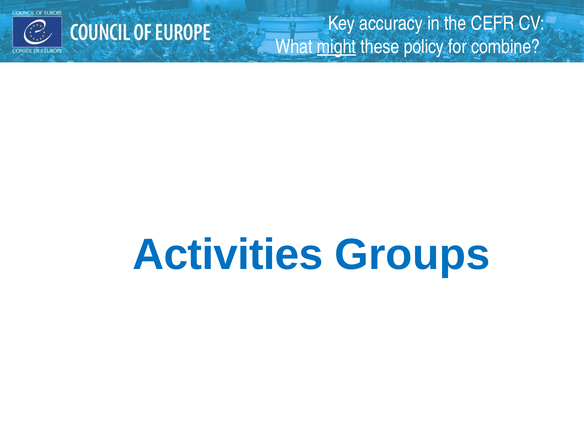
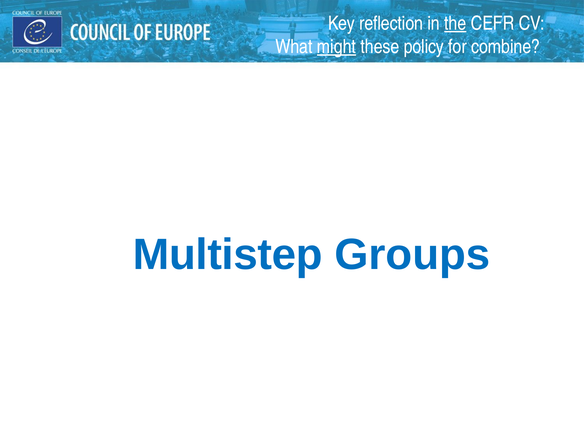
accuracy: accuracy -> reflection
the underline: none -> present
Activities: Activities -> Multistep
